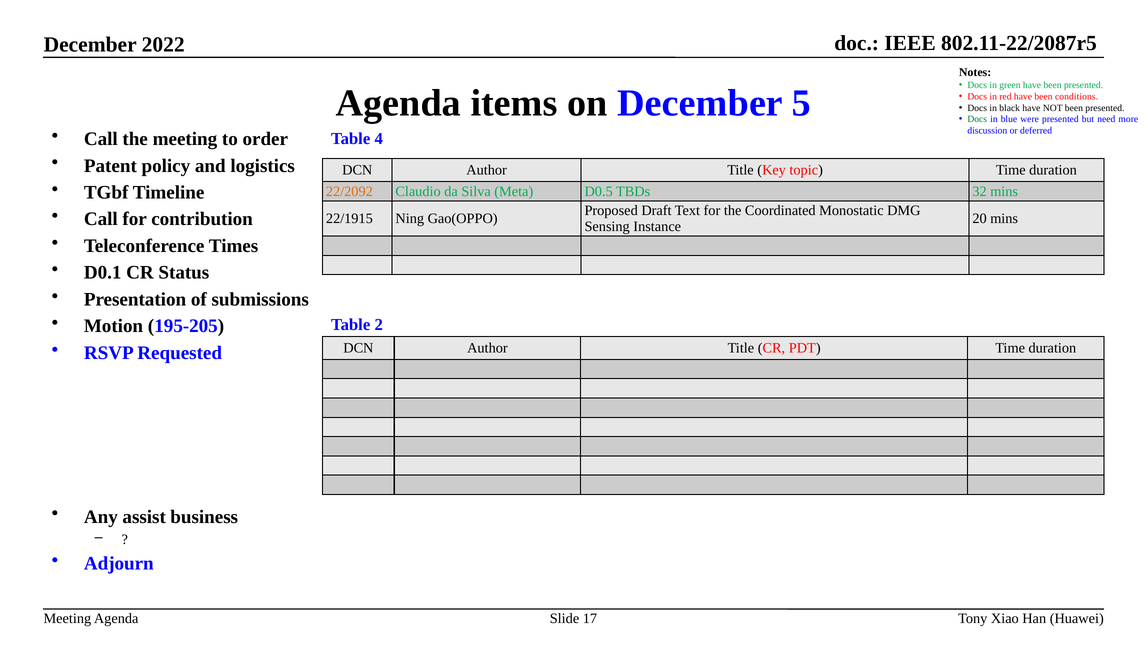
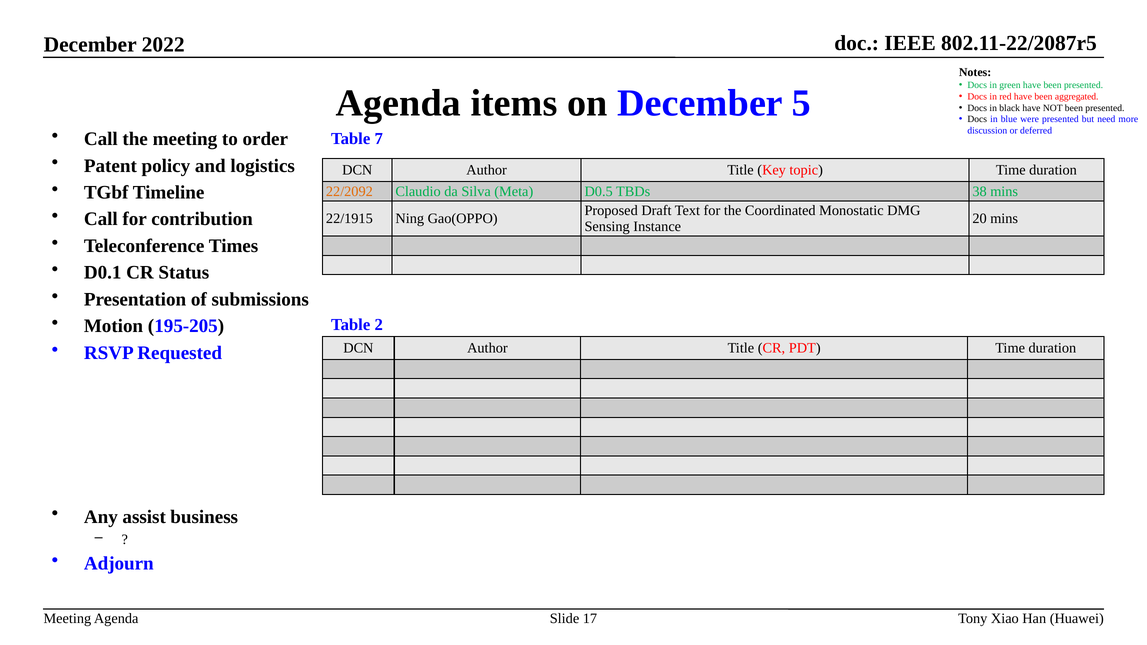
conditions: conditions -> aggregated
Docs at (977, 119) colour: green -> black
4: 4 -> 7
32: 32 -> 38
